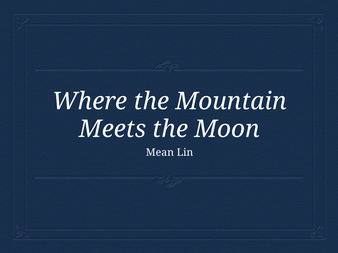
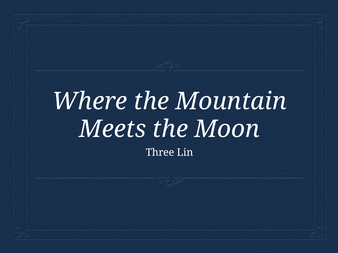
Mean: Mean -> Three
